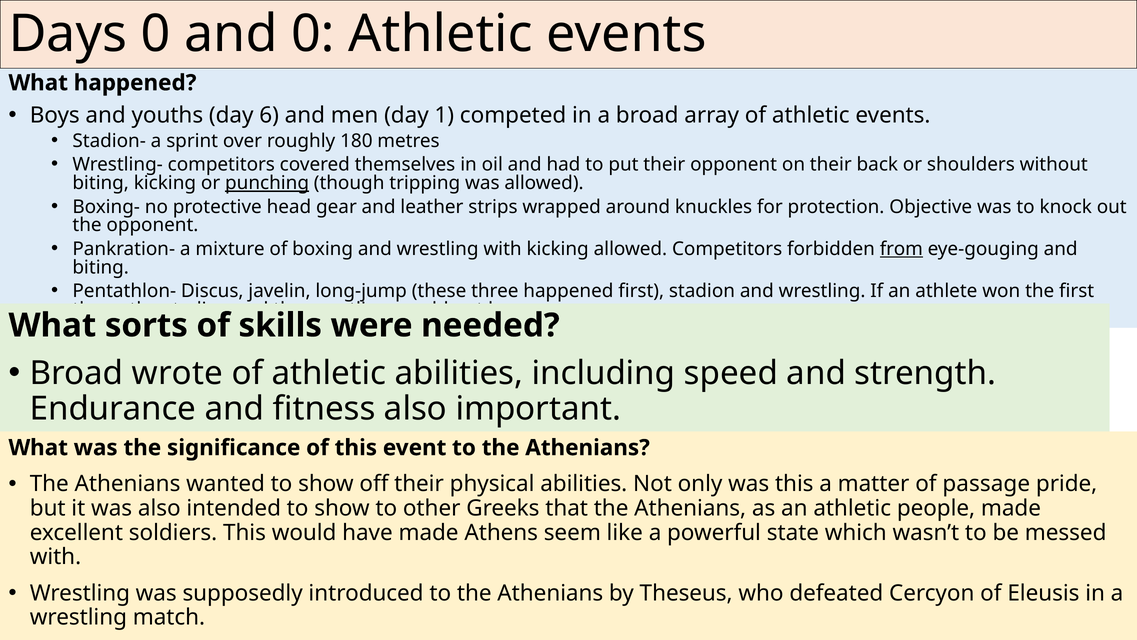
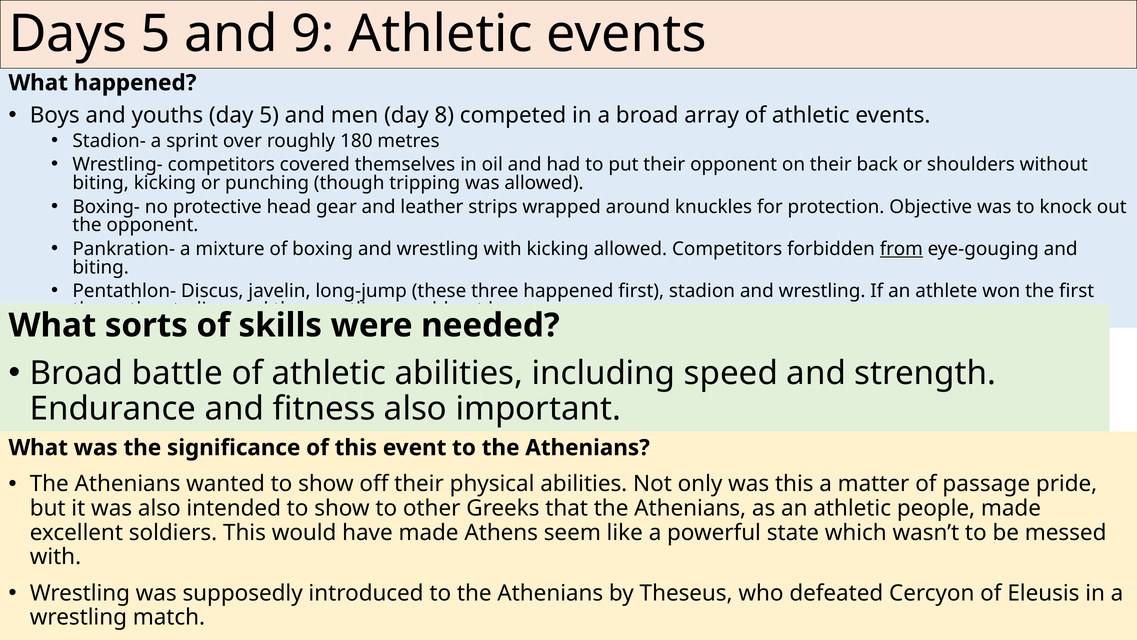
Days 0: 0 -> 5
and 0: 0 -> 9
day 6: 6 -> 5
1: 1 -> 8
punching underline: present -> none
wrote: wrote -> battle
